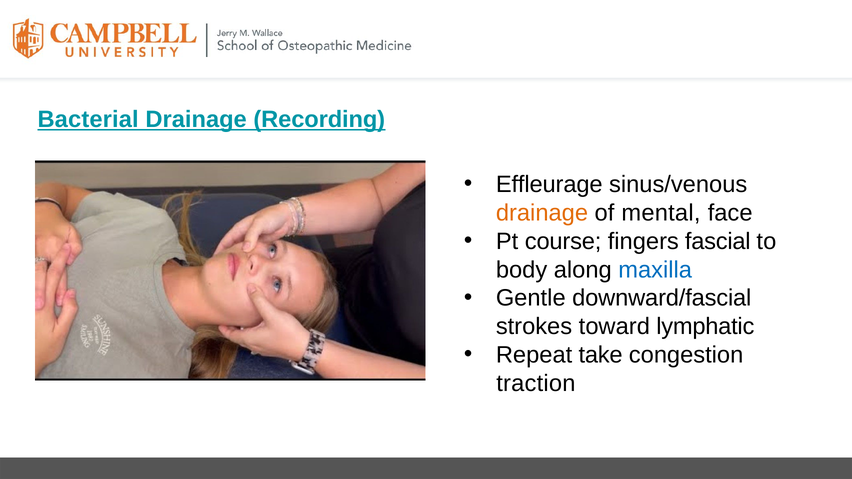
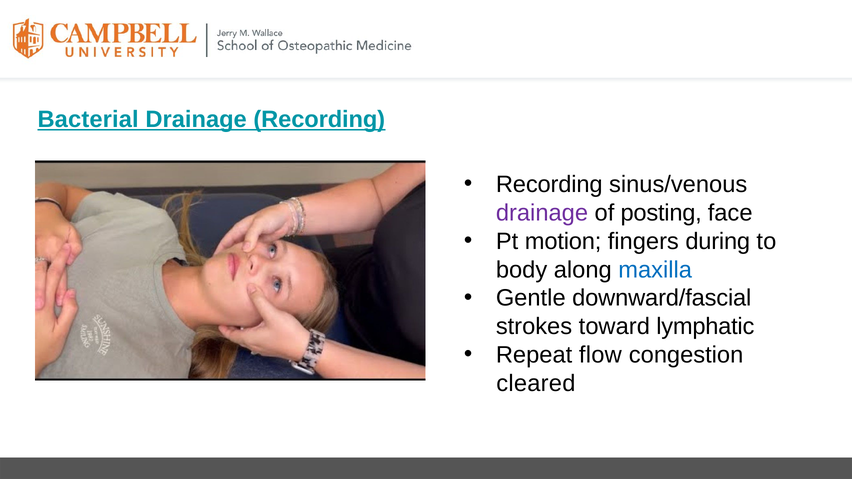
Effleurage at (549, 185): Effleurage -> Recording
drainage at (542, 213) colour: orange -> purple
mental: mental -> posting
course: course -> motion
fascial: fascial -> during
take: take -> flow
traction: traction -> cleared
